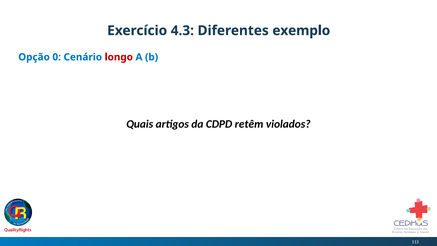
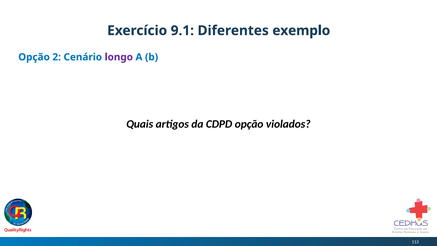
4.3: 4.3 -> 9.1
0: 0 -> 2
longo colour: red -> purple
CDPD retêm: retêm -> opção
